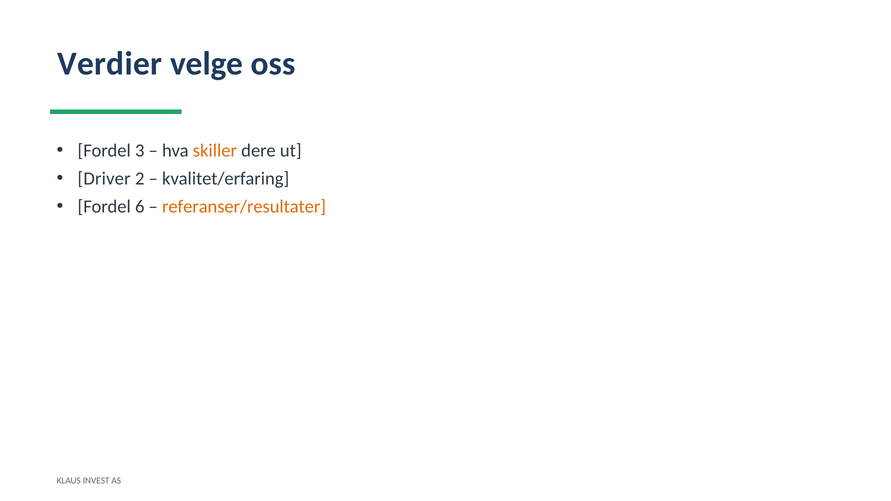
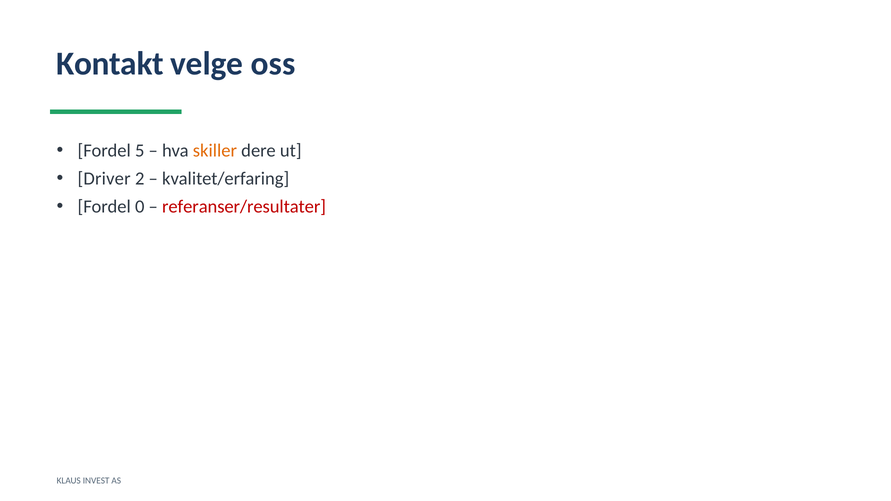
Verdier: Verdier -> Kontakt
3: 3 -> 5
6: 6 -> 0
referanser/resultater colour: orange -> red
